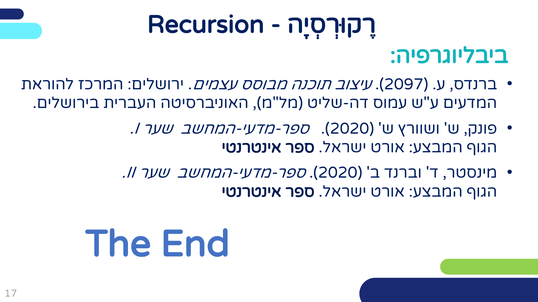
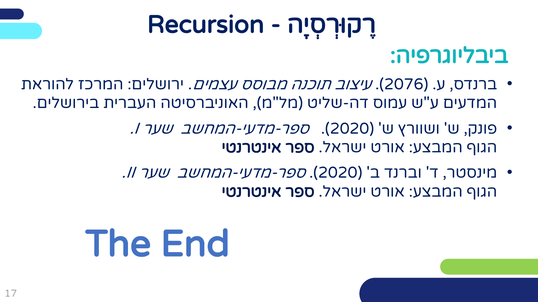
2097: 2097 -> 2076
